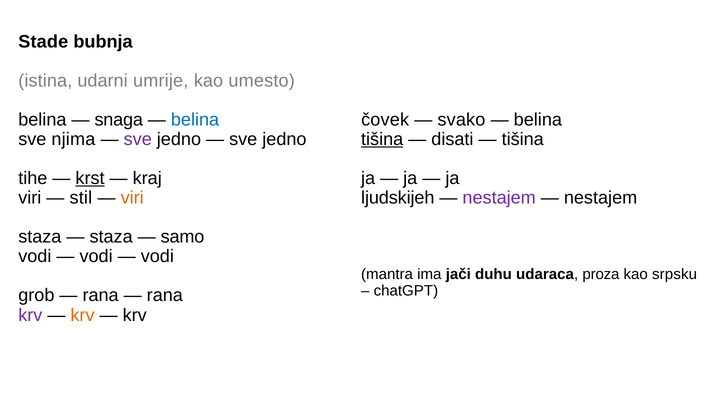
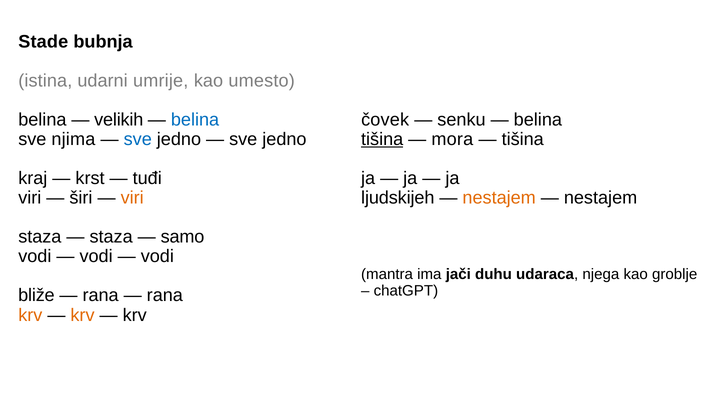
snaga: snaga -> velikih
svako: svako -> senku
sve at (138, 139) colour: purple -> blue
disati: disati -> mora
tihe: tihe -> kraj
krst underline: present -> none
kraj: kraj -> tuđi
stil: stil -> širi
nestajem at (499, 198) colour: purple -> orange
proza: proza -> njega
srpsku: srpsku -> groblje
grob: grob -> bliže
krv at (30, 315) colour: purple -> orange
